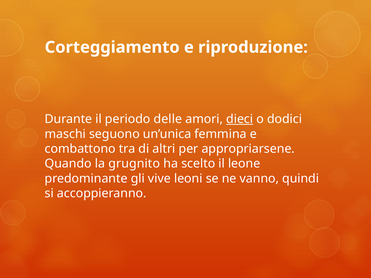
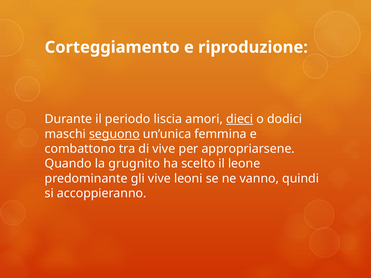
delle: delle -> liscia
seguono underline: none -> present
di altri: altri -> vive
